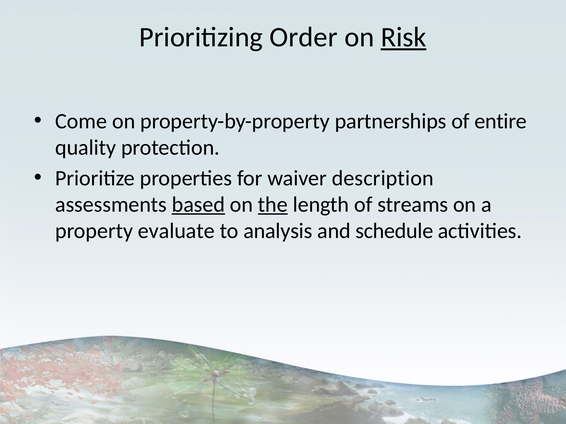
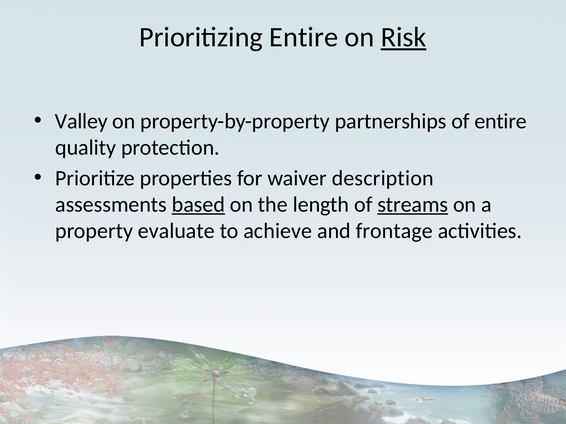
Prioritizing Order: Order -> Entire
Come: Come -> Valley
the underline: present -> none
streams underline: none -> present
analysis: analysis -> achieve
schedule: schedule -> frontage
